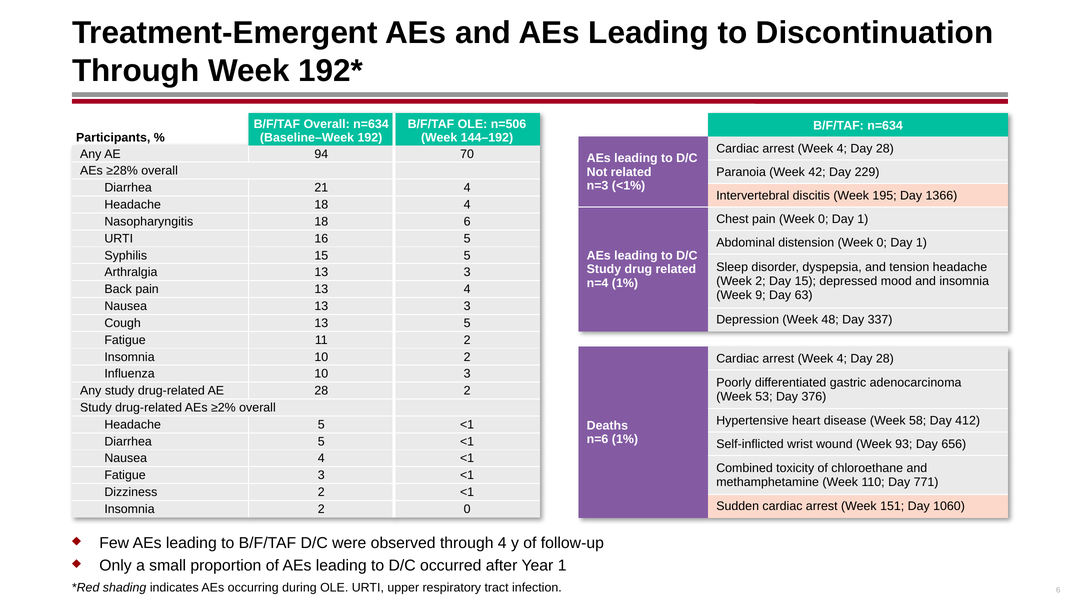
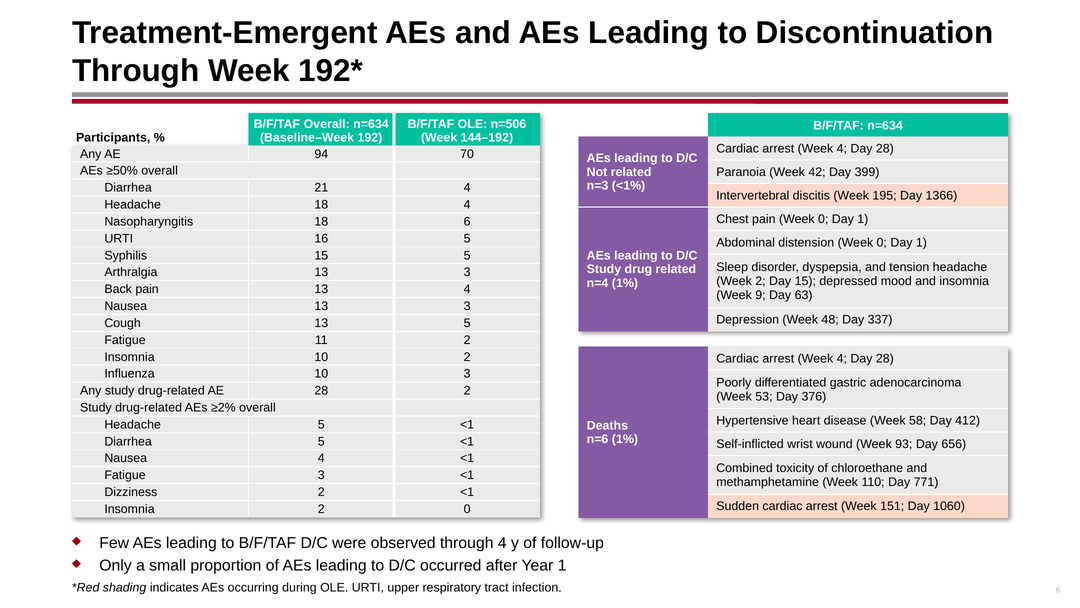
≥28%: ≥28% -> ≥50%
229: 229 -> 399
